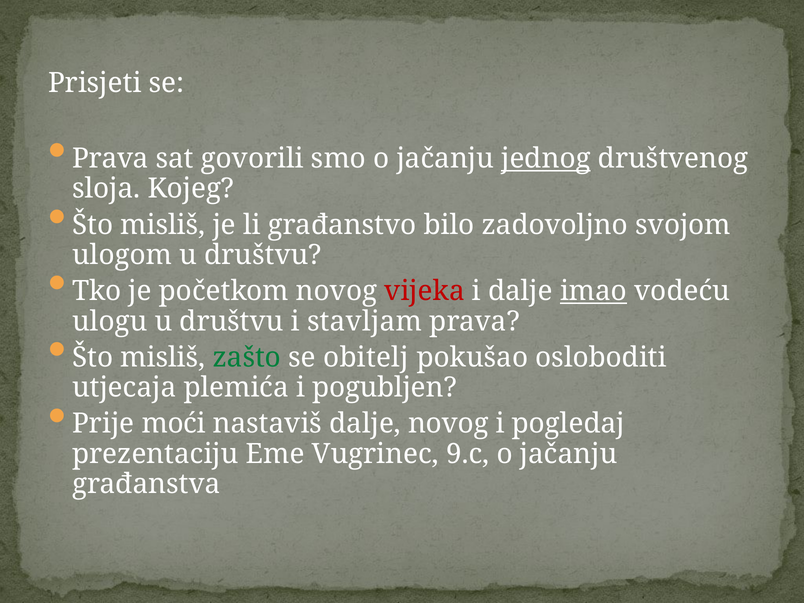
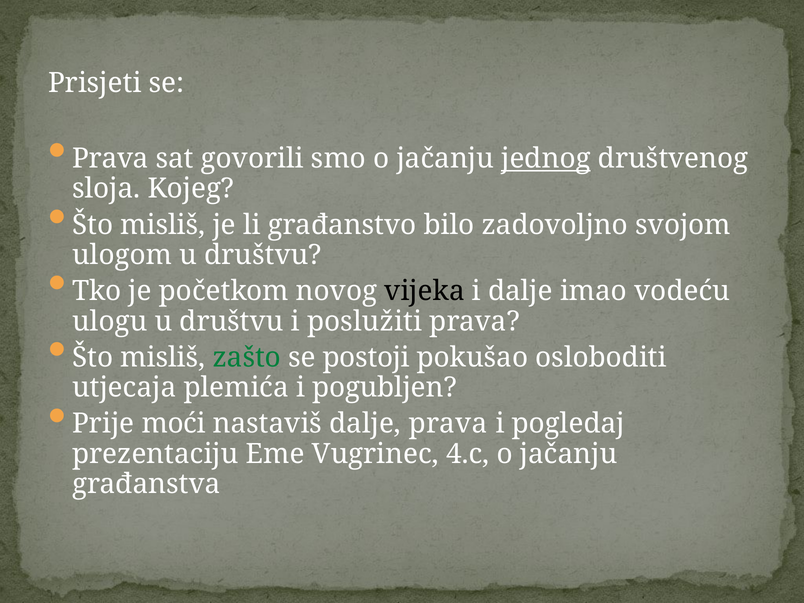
vijeka colour: red -> black
imao underline: present -> none
stavljam: stavljam -> poslužiti
obitelj: obitelj -> postoji
dalje novog: novog -> prava
9.c: 9.c -> 4.c
